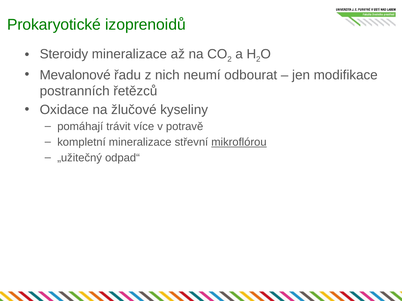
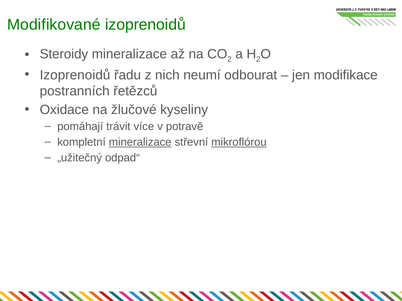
Prokaryotické: Prokaryotické -> Modifikované
Mevalonové at (75, 75): Mevalonové -> Izoprenoidů
mineralizace at (140, 142) underline: none -> present
